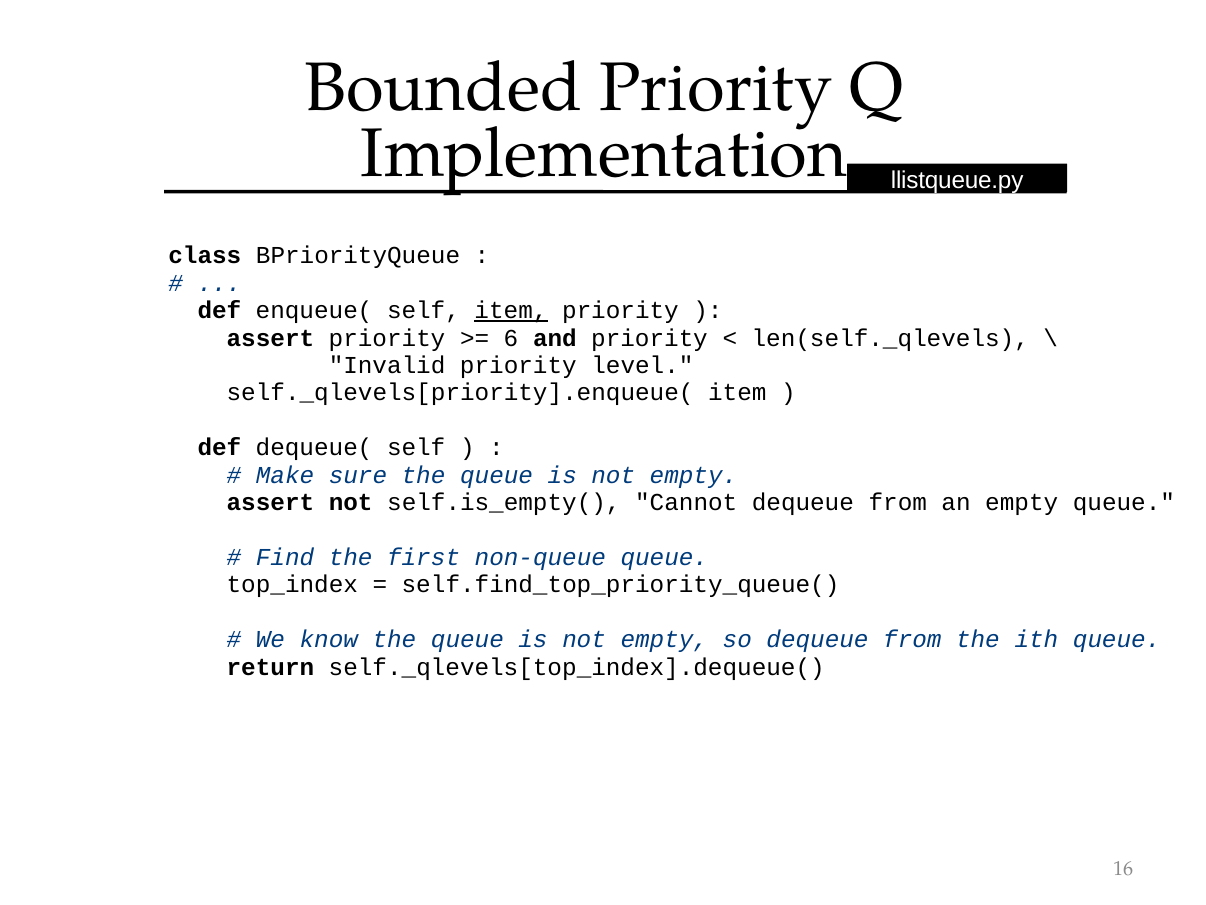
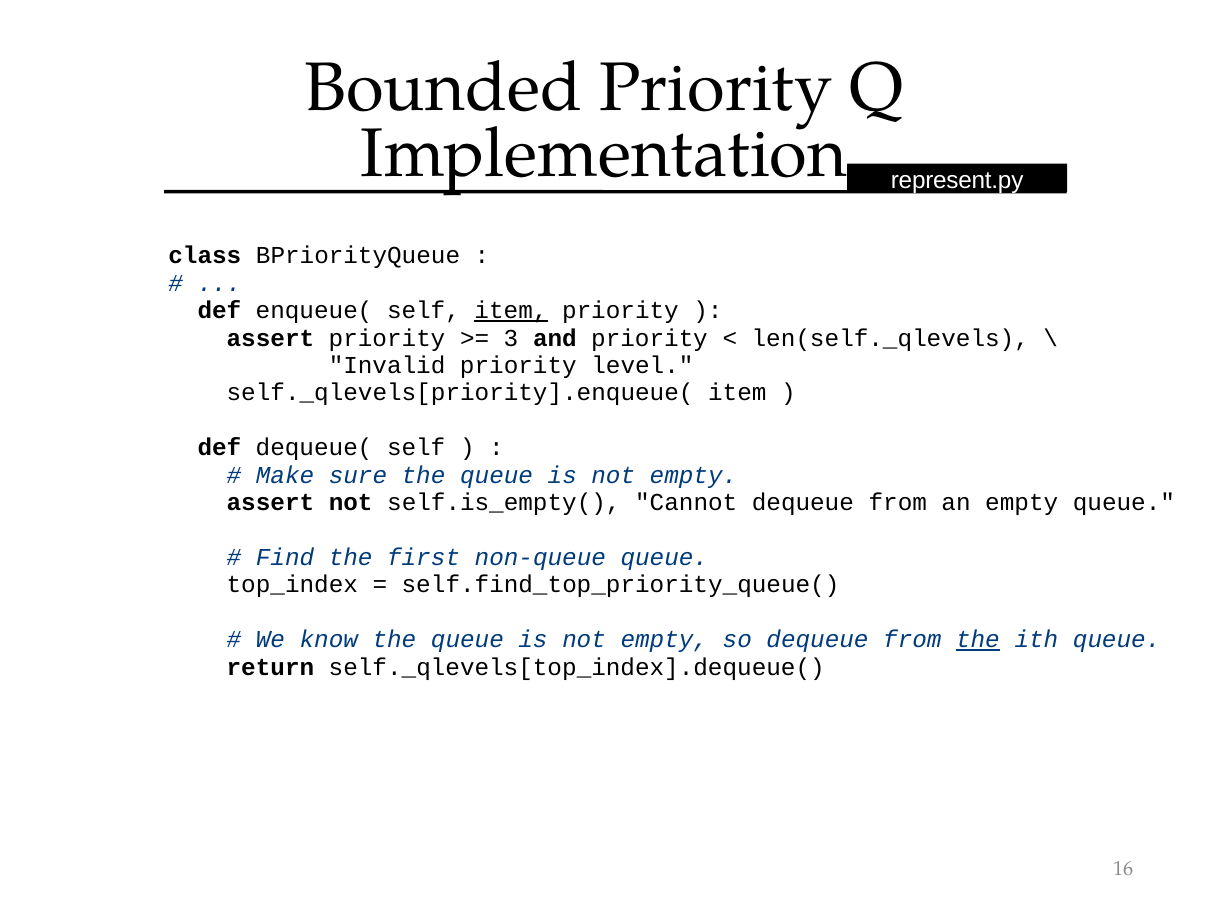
llistqueue.py: llistqueue.py -> represent.py
6: 6 -> 3
the at (978, 639) underline: none -> present
